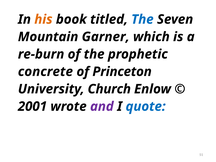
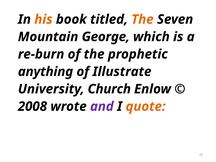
The at (142, 19) colour: blue -> orange
Garner: Garner -> George
concrete: concrete -> anything
Princeton: Princeton -> Illustrate
2001: 2001 -> 2008
quote colour: blue -> orange
